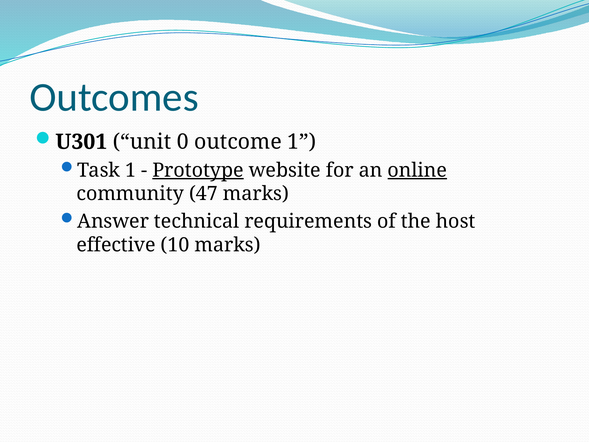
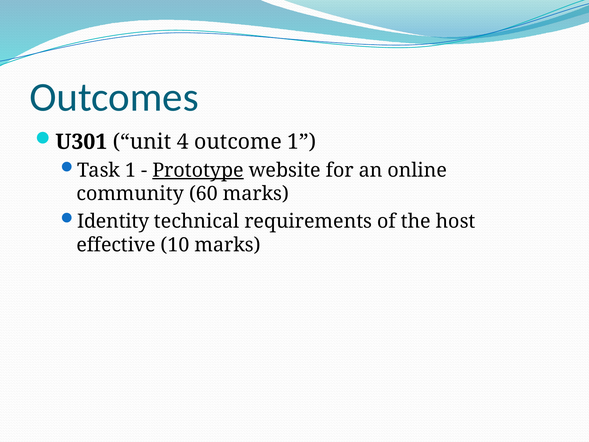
0: 0 -> 4
online underline: present -> none
47: 47 -> 60
Answer: Answer -> Identity
